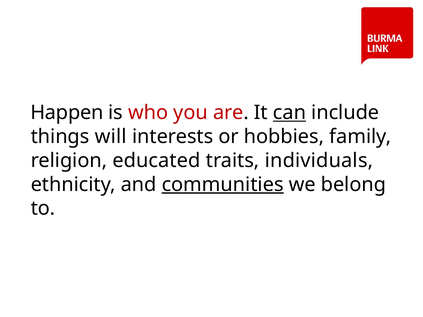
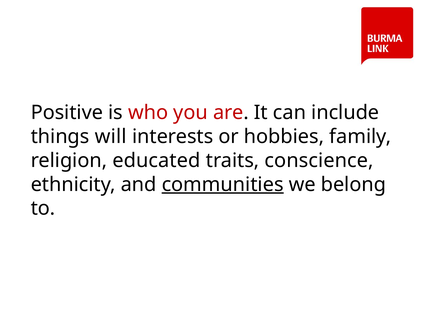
Happen: Happen -> Positive
can underline: present -> none
individuals: individuals -> conscience
